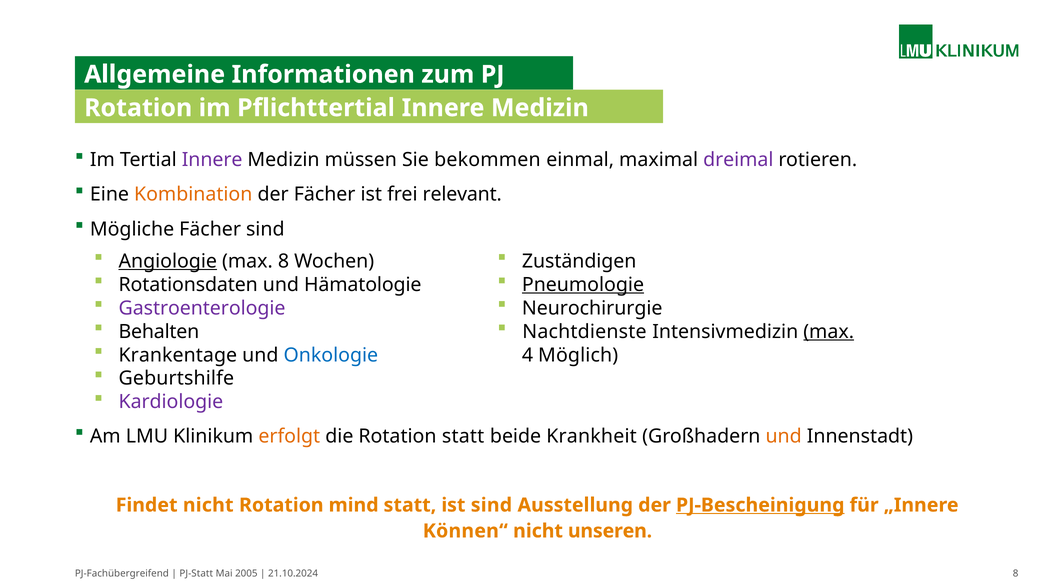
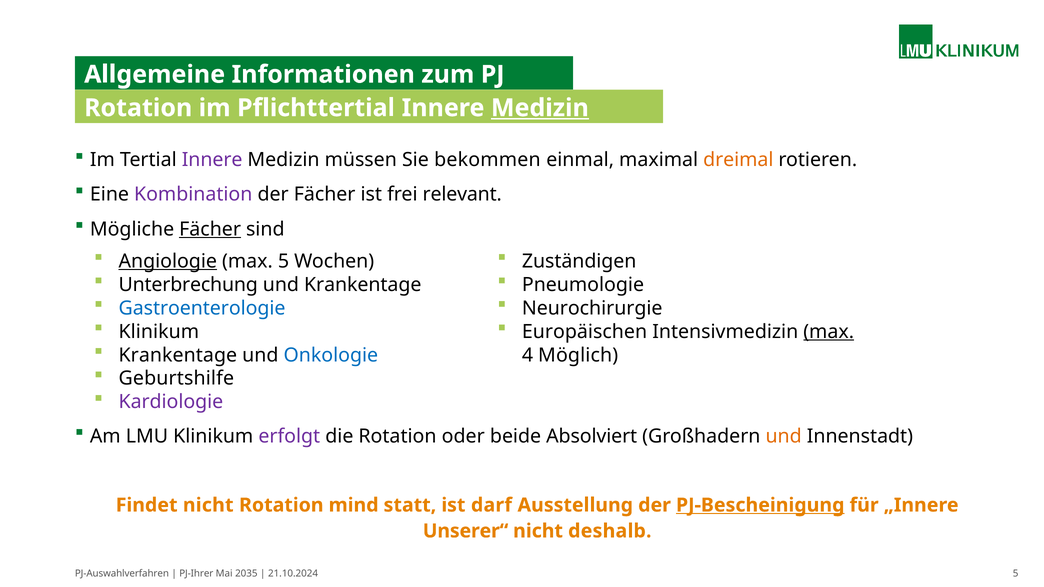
Medizin at (540, 108) underline: none -> present
dreimal colour: purple -> orange
Kombination colour: orange -> purple
Fächer at (210, 229) underline: none -> present
max 8: 8 -> 5
Rotationsdaten: Rotationsdaten -> Unterbrechung
und Hämatologie: Hämatologie -> Krankentage
Pneumologie underline: present -> none
Gastroenterologie colour: purple -> blue
Behalten at (159, 332): Behalten -> Klinikum
Nachtdienste: Nachtdienste -> Europäischen
erfolgt colour: orange -> purple
Rotation statt: statt -> oder
Krankheit: Krankheit -> Absolviert
ist sind: sind -> darf
Können“: Können“ -> Unserer“
unseren: unseren -> deshalb
PJ-Fachübergreifend: PJ-Fachübergreifend -> PJ-Auswahlverfahren
PJ-Statt: PJ-Statt -> PJ-Ihrer
2005: 2005 -> 2035
21.10.2024 8: 8 -> 5
